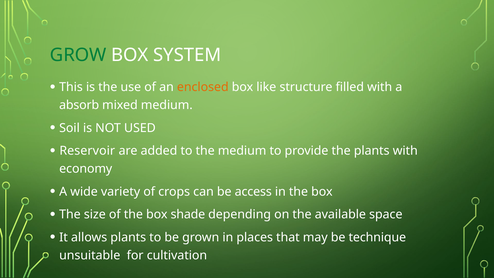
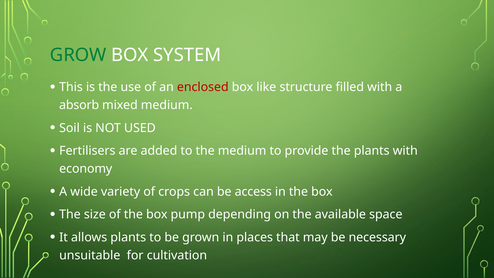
enclosed colour: orange -> red
Reservoir: Reservoir -> Fertilisers
shade: shade -> pump
technique: technique -> necessary
